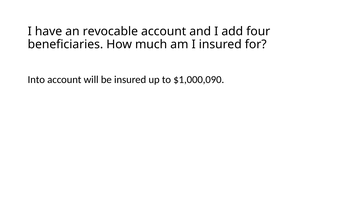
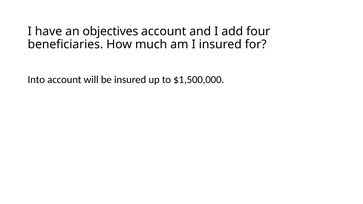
revocable: revocable -> objectives
$1,000,090: $1,000,090 -> $1,500,000
